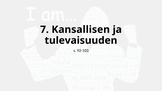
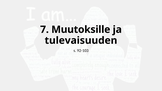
Kansallisen: Kansallisen -> Muutoksille
